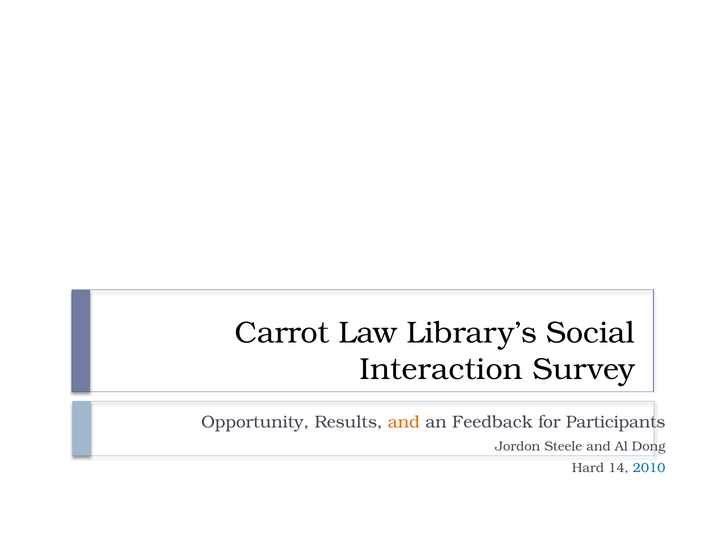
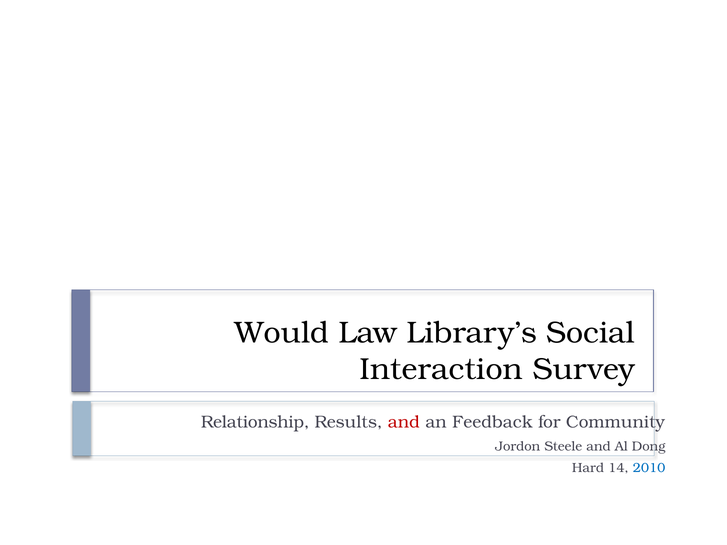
Carrot: Carrot -> Would
Opportunity: Opportunity -> Relationship
and at (404, 423) colour: orange -> red
Participants: Participants -> Community
